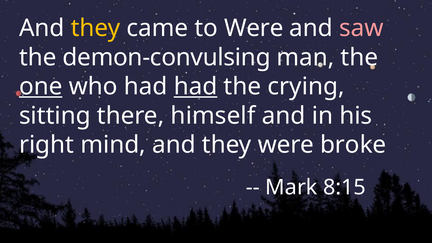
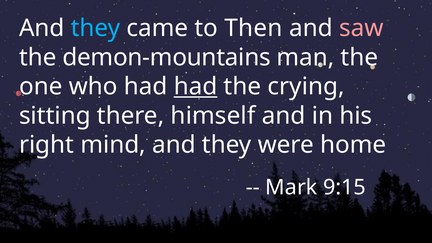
they at (96, 28) colour: yellow -> light blue
to Were: Were -> Then
demon-convulsing: demon-convulsing -> demon-mountains
one underline: present -> none
broke: broke -> home
8:15: 8:15 -> 9:15
